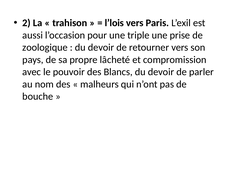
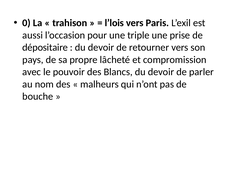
2: 2 -> 0
zoologique: zoologique -> dépositaire
